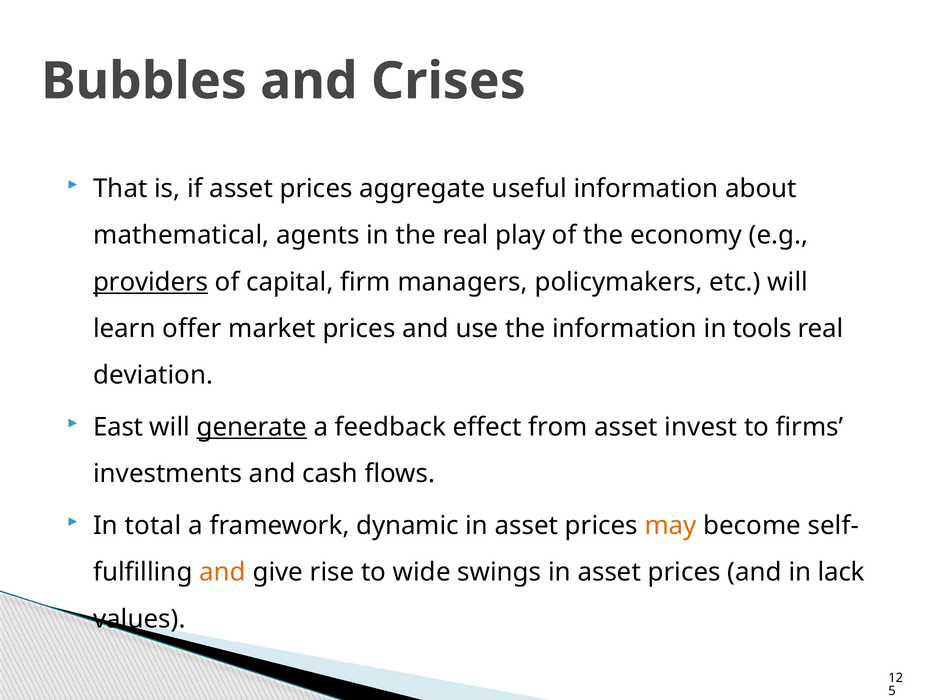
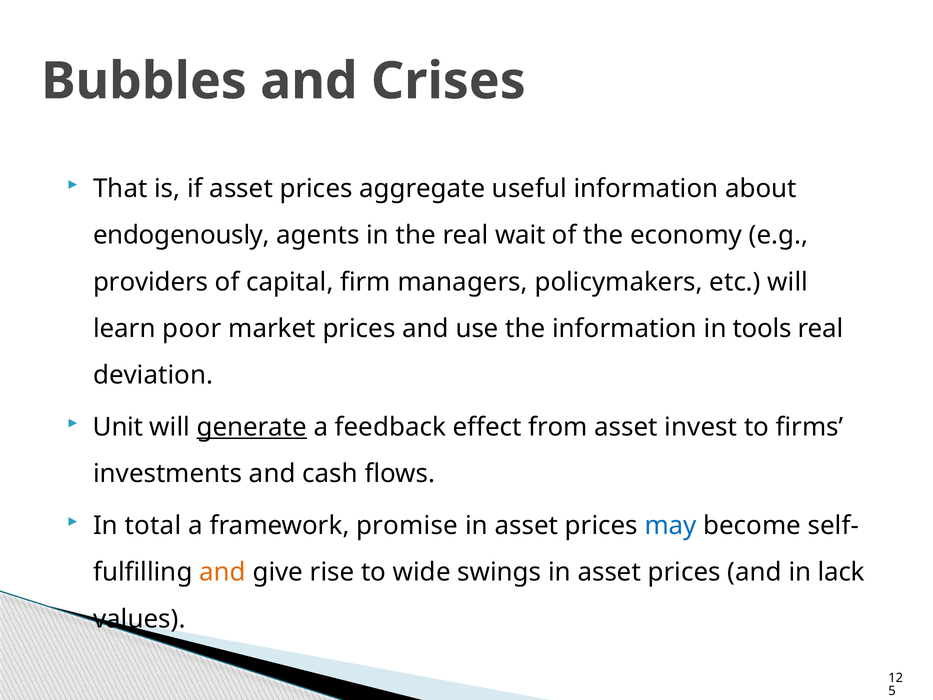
mathematical: mathematical -> endogenously
play: play -> wait
providers underline: present -> none
offer: offer -> poor
East: East -> Unit
dynamic: dynamic -> promise
may colour: orange -> blue
